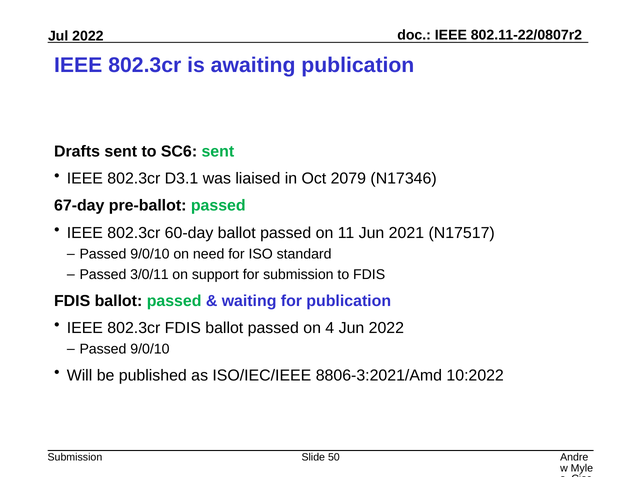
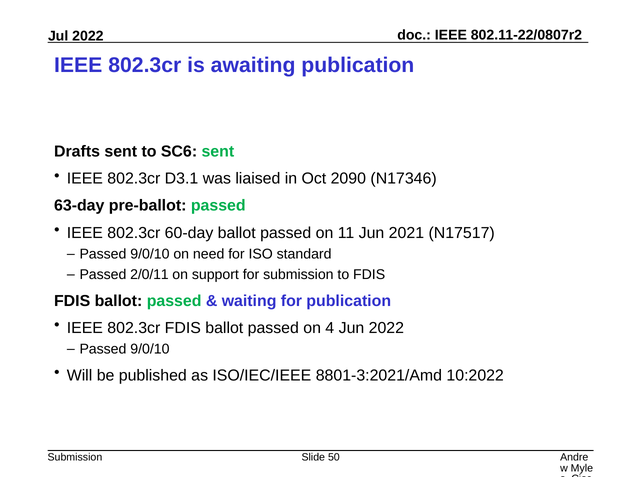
2079: 2079 -> 2090
67-day: 67-day -> 63-day
3/0/11: 3/0/11 -> 2/0/11
8806-3:2021/Amd: 8806-3:2021/Amd -> 8801-3:2021/Amd
